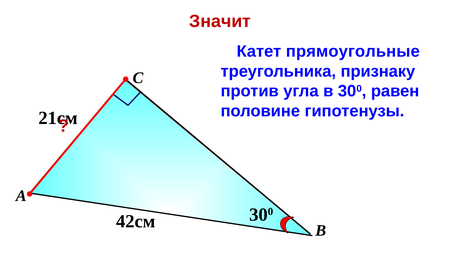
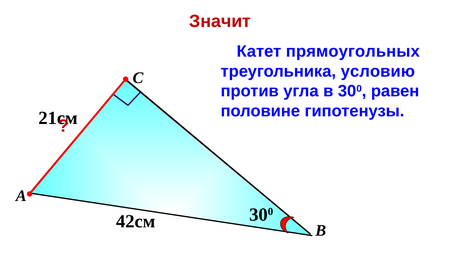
прямоугольные: прямоугольные -> прямоугольных
признаку: признаку -> условию
